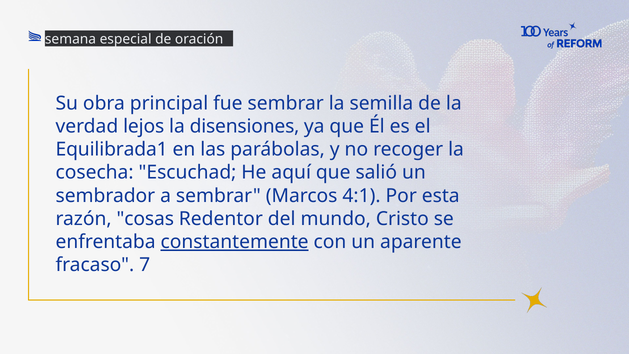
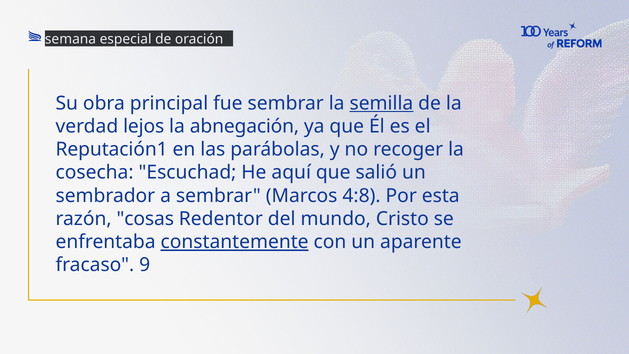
semilla underline: none -> present
disensiones: disensiones -> abnegación
Equilibrada1: Equilibrada1 -> Reputación1
4:1: 4:1 -> 4:8
7: 7 -> 9
